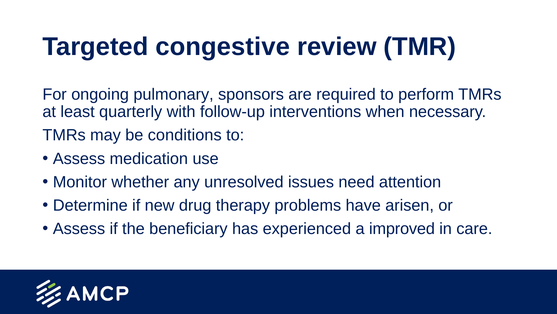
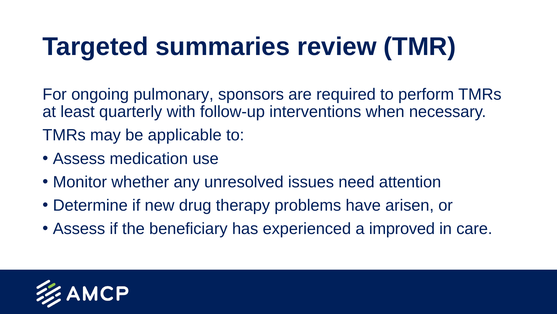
congestive: congestive -> summaries
conditions: conditions -> applicable
